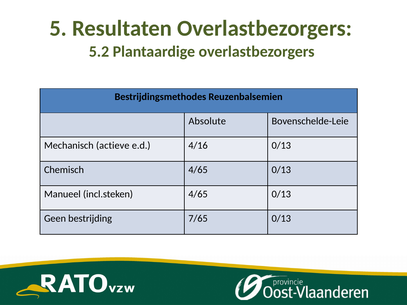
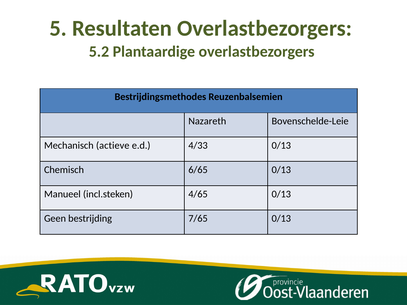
Absolute: Absolute -> Nazareth
4/16: 4/16 -> 4/33
Chemisch 4/65: 4/65 -> 6/65
